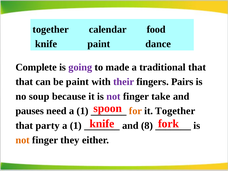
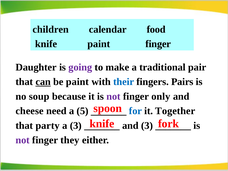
together at (51, 29): together -> children
paint dance: dance -> finger
Complete: Complete -> Daughter
made: made -> make
traditional that: that -> pair
can underline: none -> present
their colour: purple -> blue
take: take -> only
pauses: pauses -> cheese
need a 1: 1 -> 5
for colour: orange -> blue
1 at (76, 126): 1 -> 3
and 8: 8 -> 3
not at (23, 140) colour: orange -> purple
